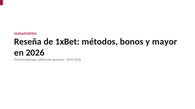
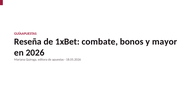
métodos: métodos -> combate
